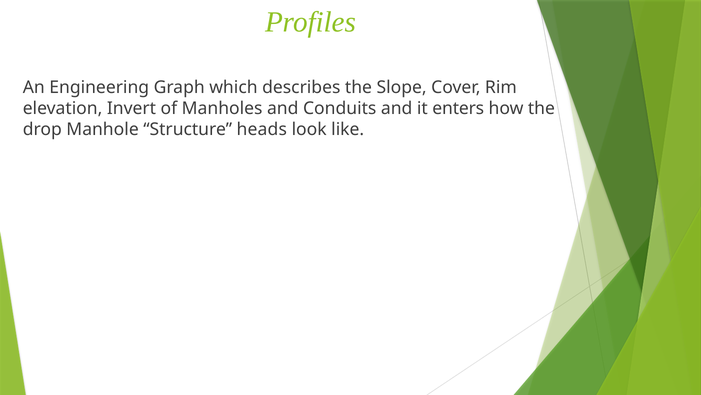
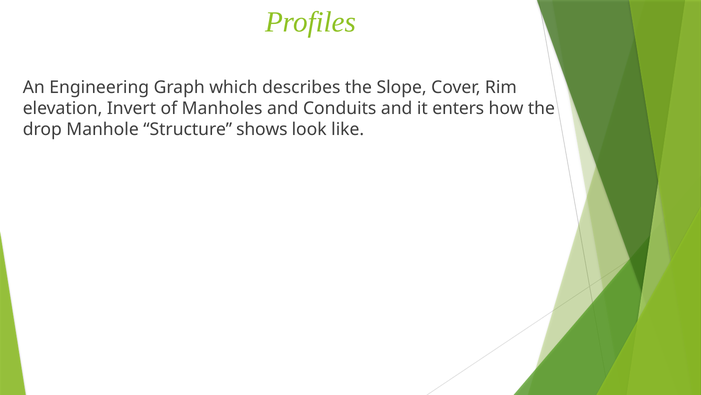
heads: heads -> shows
